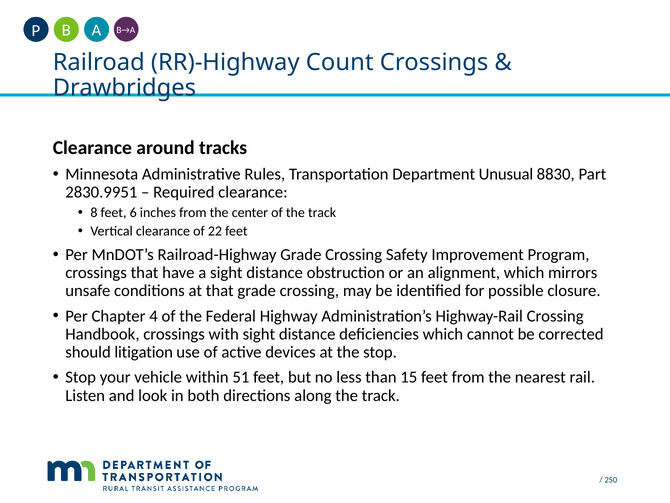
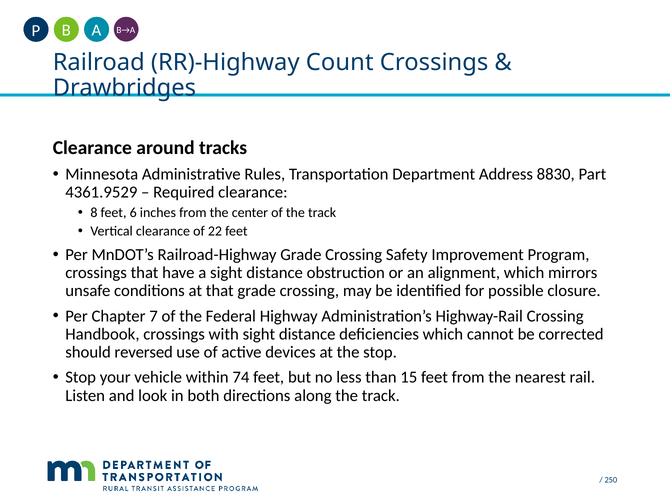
Unusual: Unusual -> Address
2830.9951: 2830.9951 -> 4361.9529
4: 4 -> 7
litigation: litigation -> reversed
51: 51 -> 74
